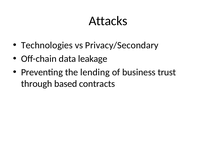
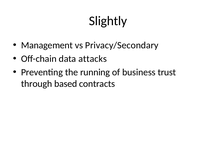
Attacks: Attacks -> Slightly
Technologies: Technologies -> Management
leakage: leakage -> attacks
lending: lending -> running
